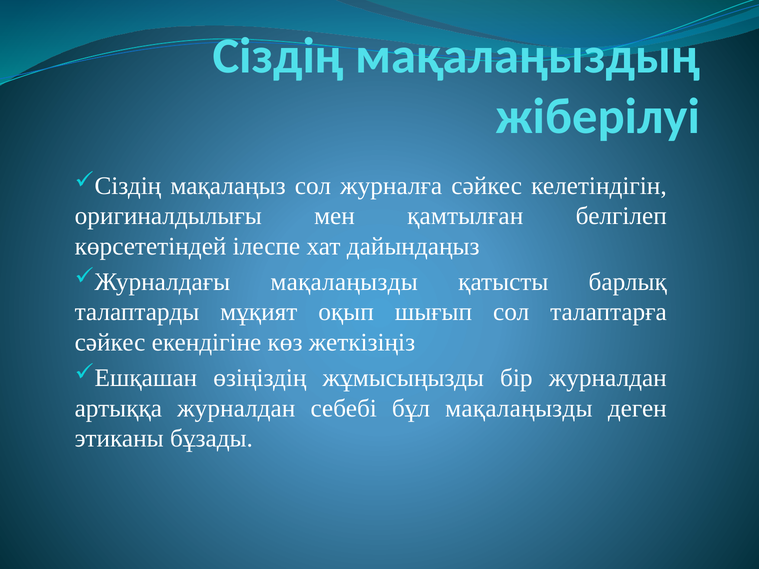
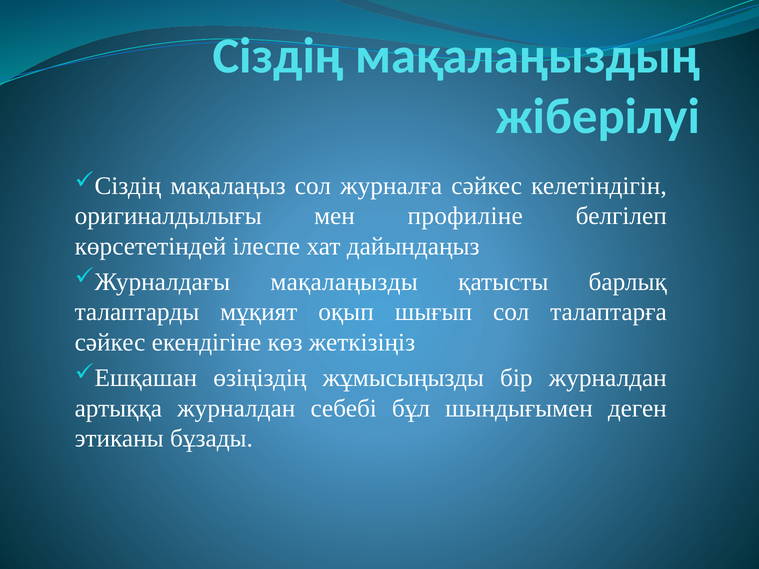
қамтылған: қамтылған -> профиліне
бұл мақалаңызды: мақалаңызды -> шындығымен
